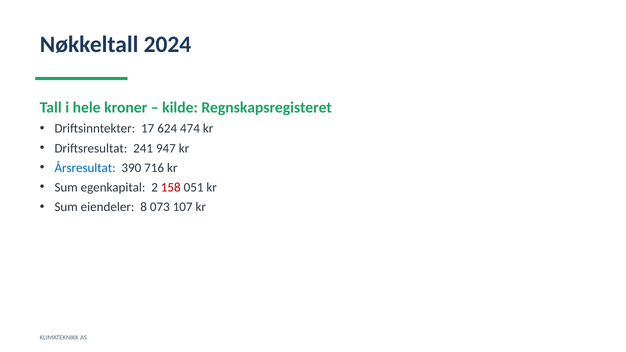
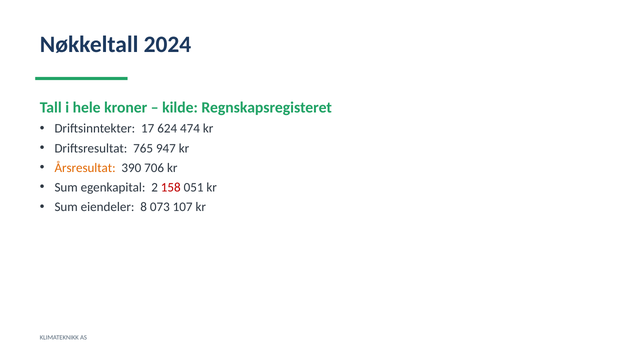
241: 241 -> 765
Årsresultat colour: blue -> orange
716: 716 -> 706
